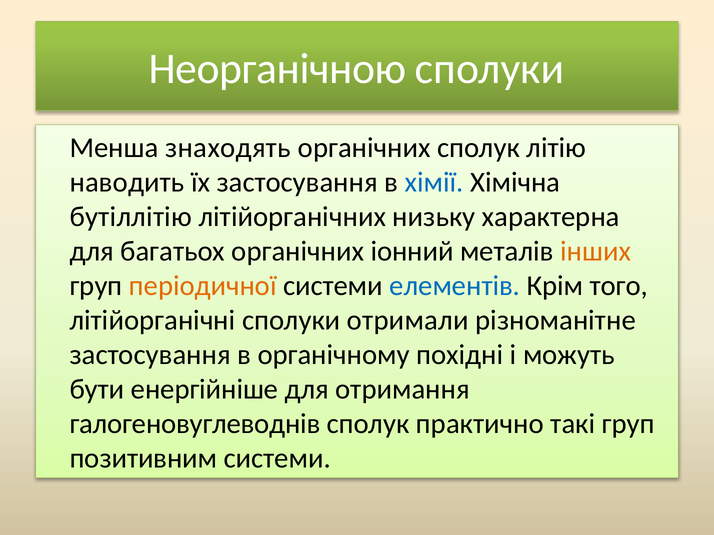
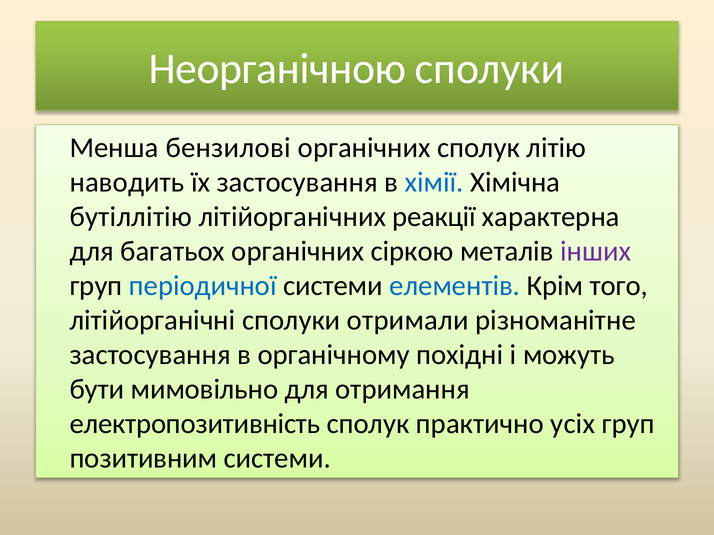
знаходять: знаходять -> бензилові
низьку: низьку -> реакції
іонний: іонний -> сіркою
інших colour: orange -> purple
періодичної colour: orange -> blue
енергійніше: енергійніше -> мимовільно
галогеновуглеводнів: галогеновуглеводнів -> електропозитивність
такі: такі -> усіх
